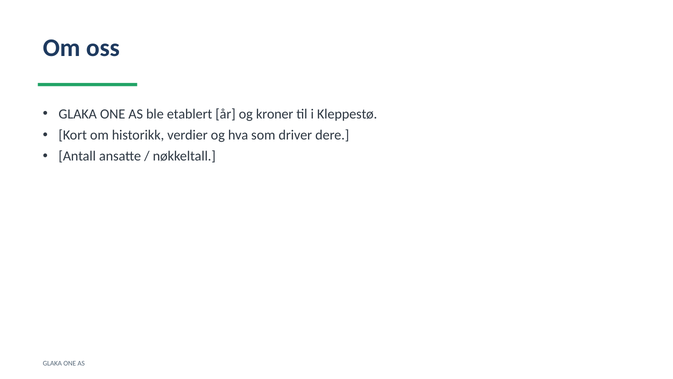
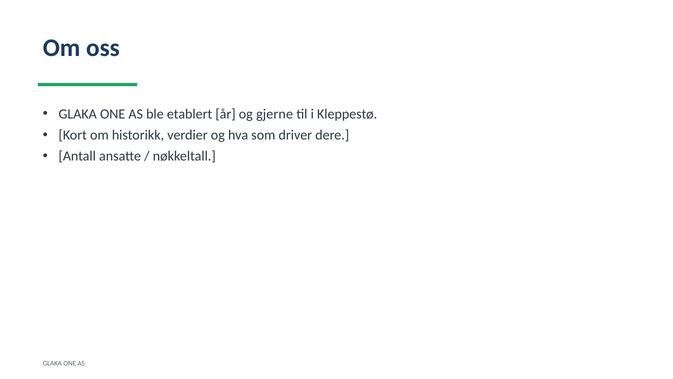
kroner: kroner -> gjerne
